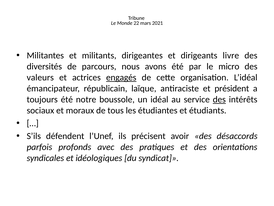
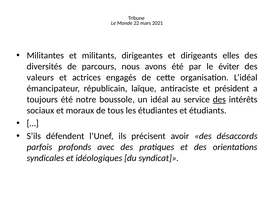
livre: livre -> elles
micro: micro -> éviter
engagés underline: present -> none
